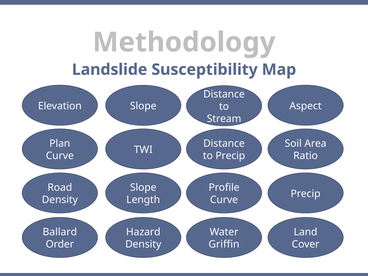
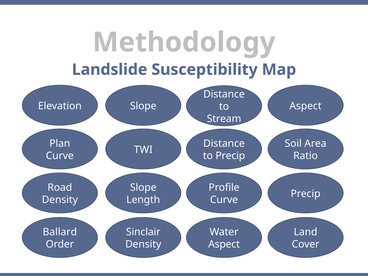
Hazard: Hazard -> Sinclair
Griffin at (224, 244): Griffin -> Aspect
